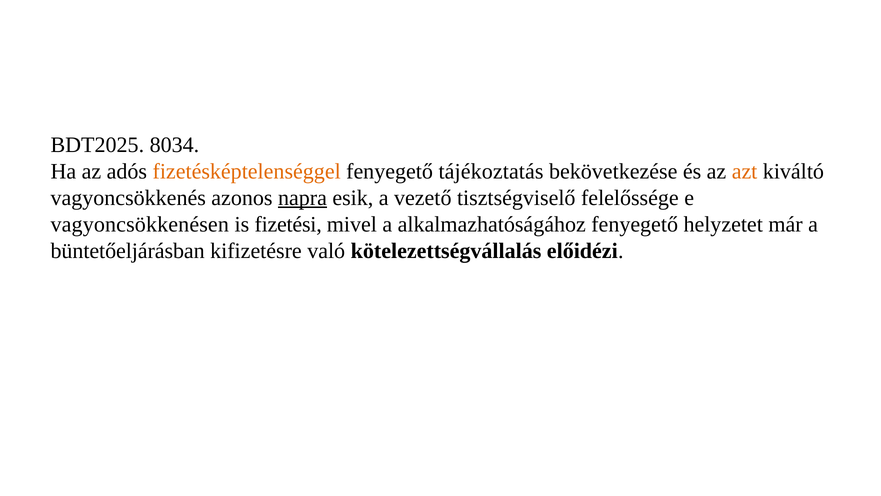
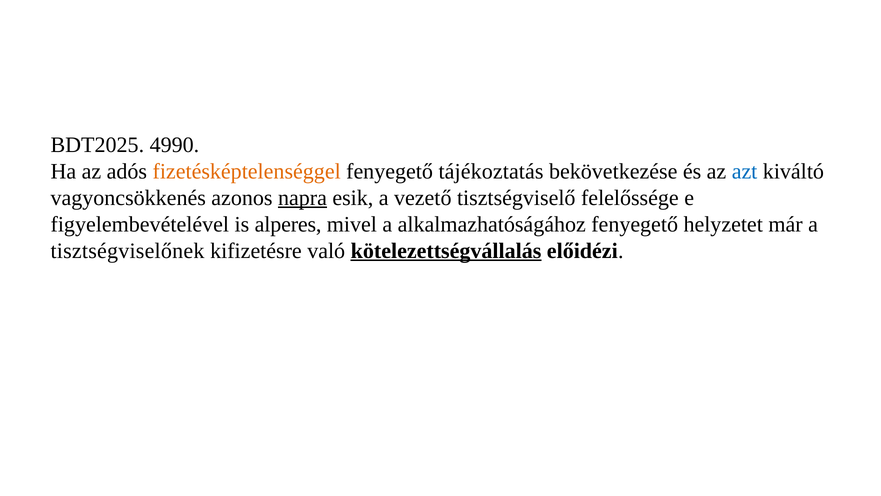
8034: 8034 -> 4990
azt colour: orange -> blue
vagyoncsökkenésen: vagyoncsökkenésen -> figyelembevételével
fizetési: fizetési -> alperes
büntetőeljárásban: büntetőeljárásban -> tisztségviselőnek
kötelezettségvállalás underline: none -> present
